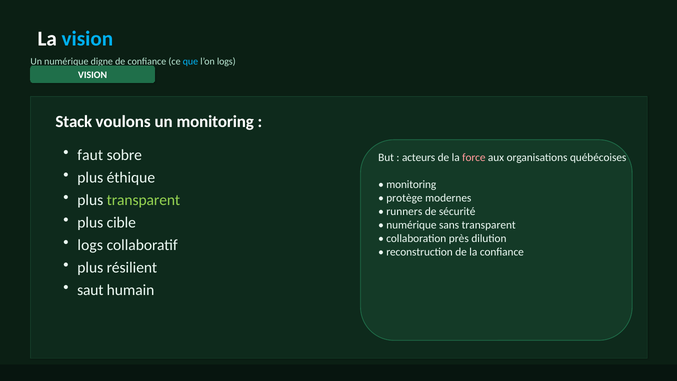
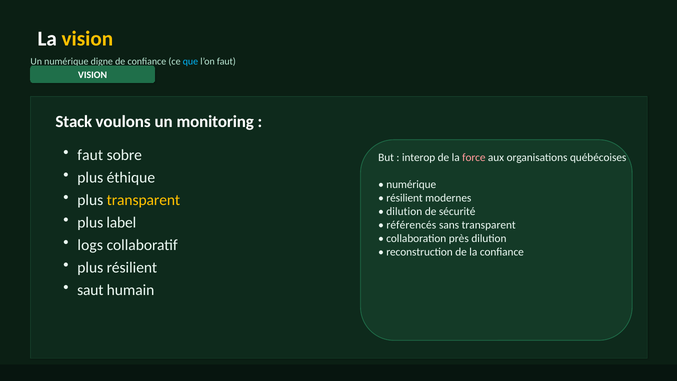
vision at (87, 39) colour: light blue -> yellow
l’on logs: logs -> faut
acteurs: acteurs -> interop
monitoring at (411, 184): monitoring -> numérique
transparent at (143, 200) colour: light green -> yellow
protège at (404, 198): protège -> résilient
runners at (404, 211): runners -> dilution
plus cible: cible -> label
numérique at (411, 225): numérique -> référencés
